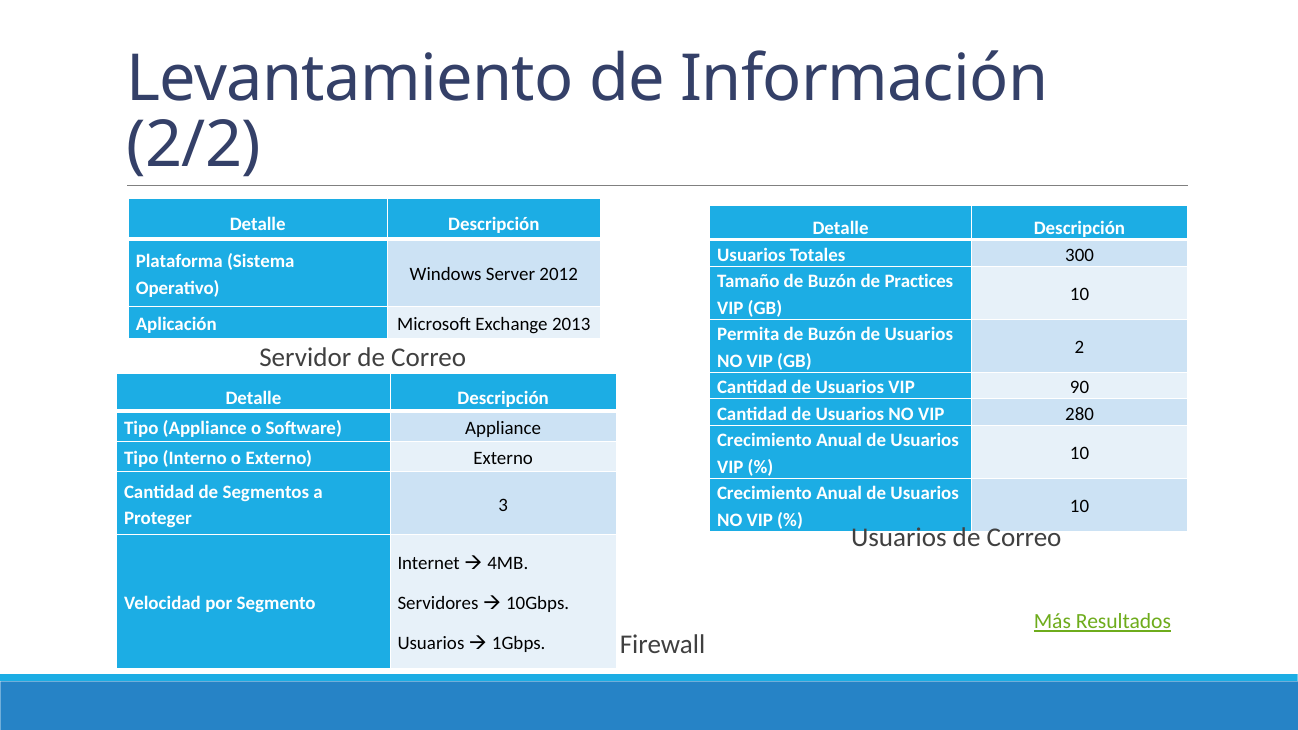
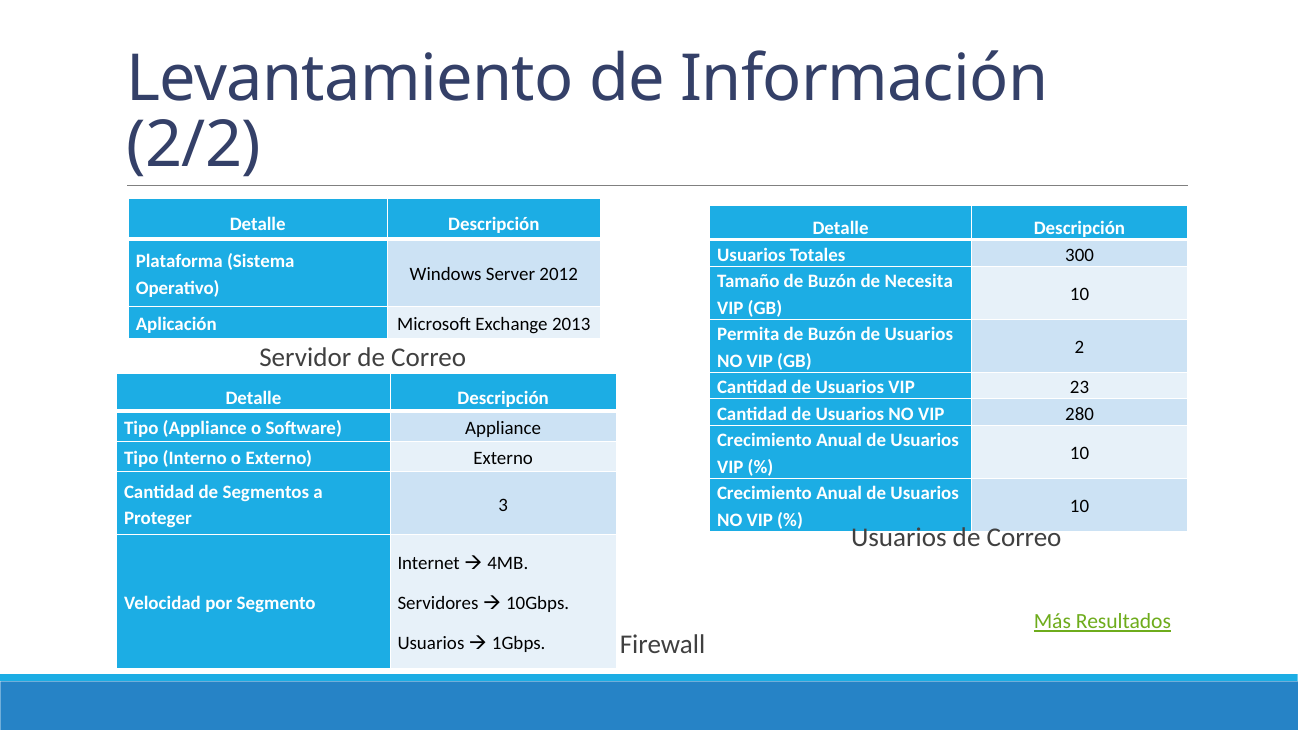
Practices: Practices -> Necesita
90: 90 -> 23
